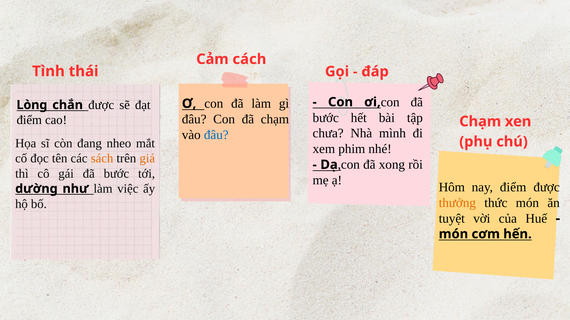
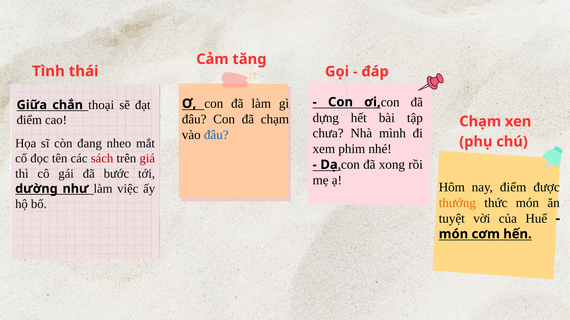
cách: cách -> tăng
Lòng: Lòng -> Giữa
chắn được: được -> thoại
bước at (326, 118): bước -> dựng
sách colour: orange -> red
giá colour: orange -> red
